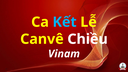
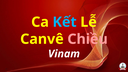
Chiều colour: white -> pink
